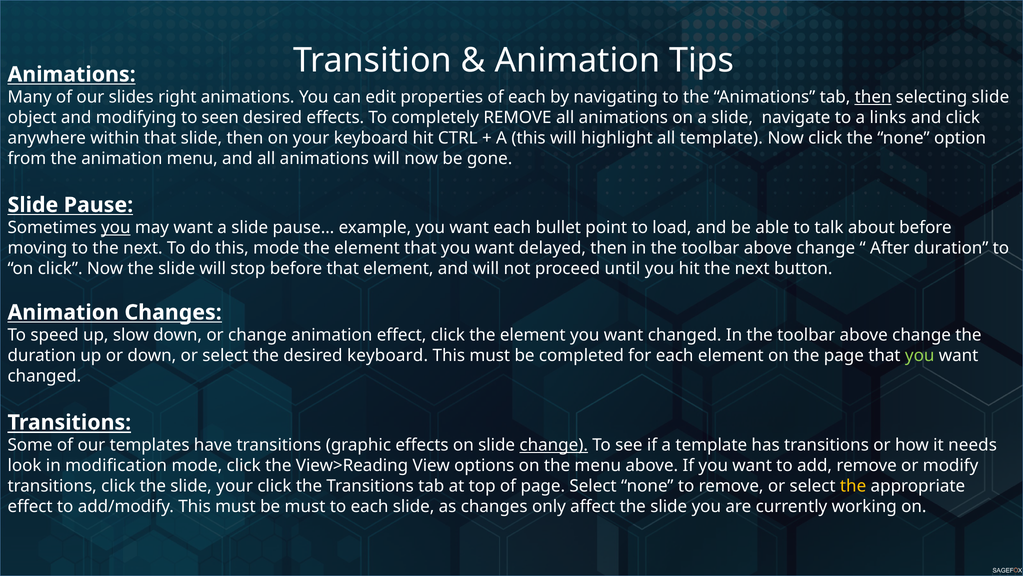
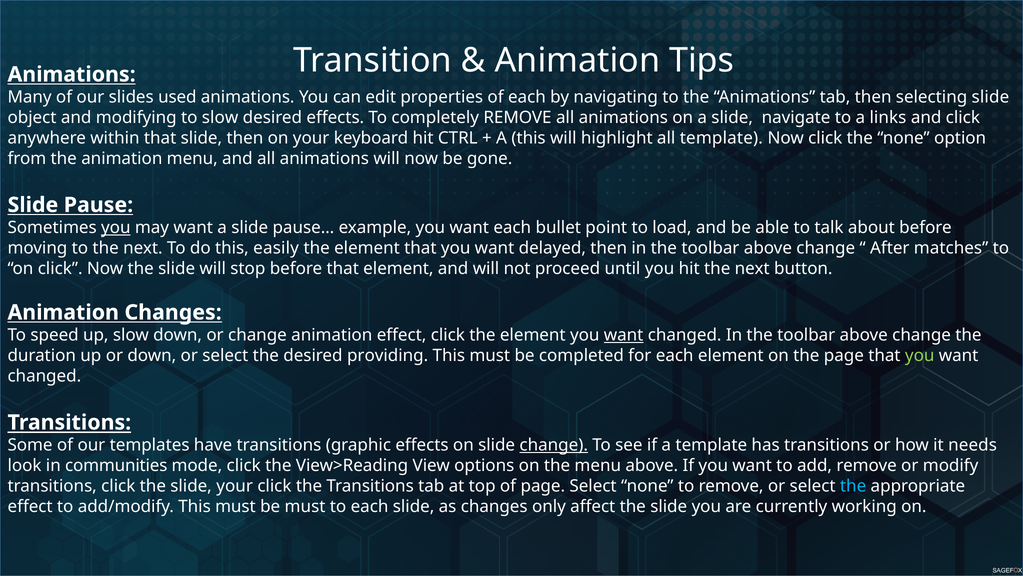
right: right -> used
then at (873, 97) underline: present -> none
to seen: seen -> slow
this mode: mode -> easily
After duration: duration -> matches
want at (624, 335) underline: none -> present
desired keyboard: keyboard -> providing
modification: modification -> communities
the at (853, 486) colour: yellow -> light blue
